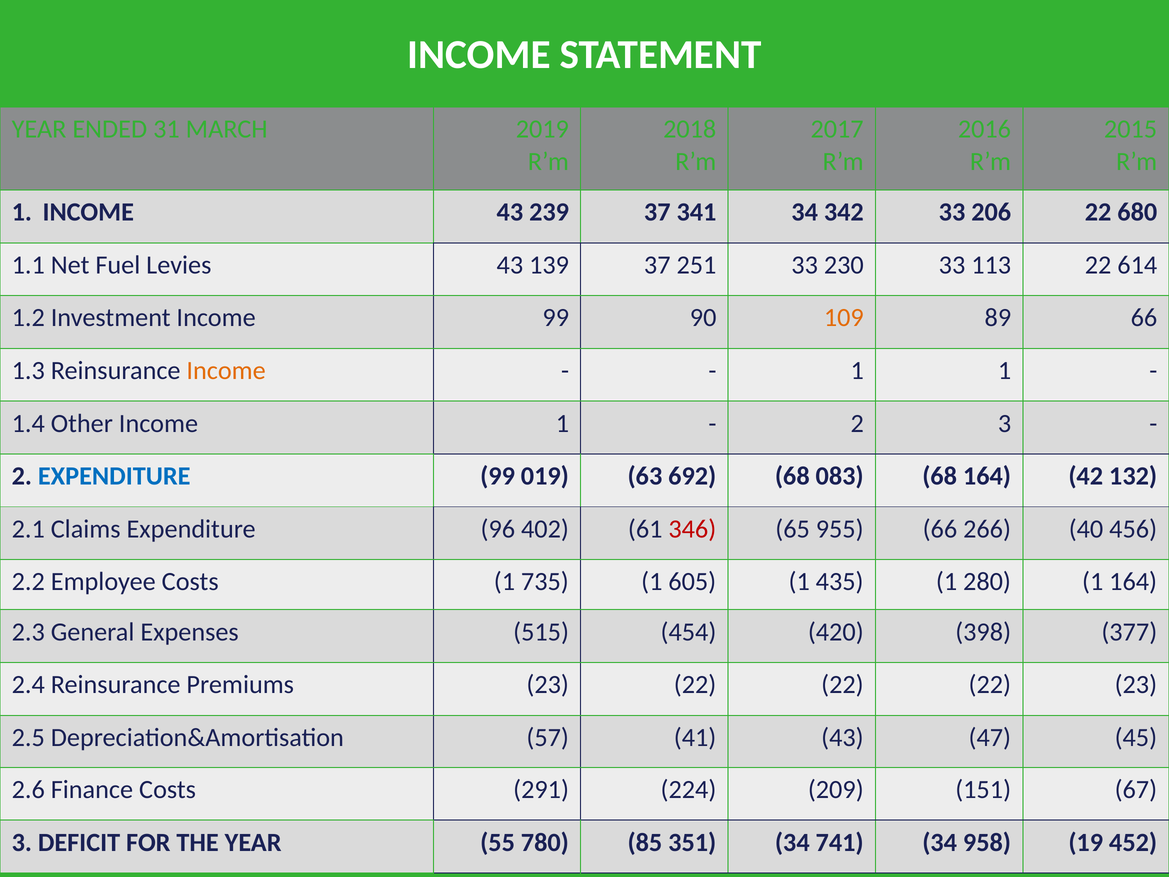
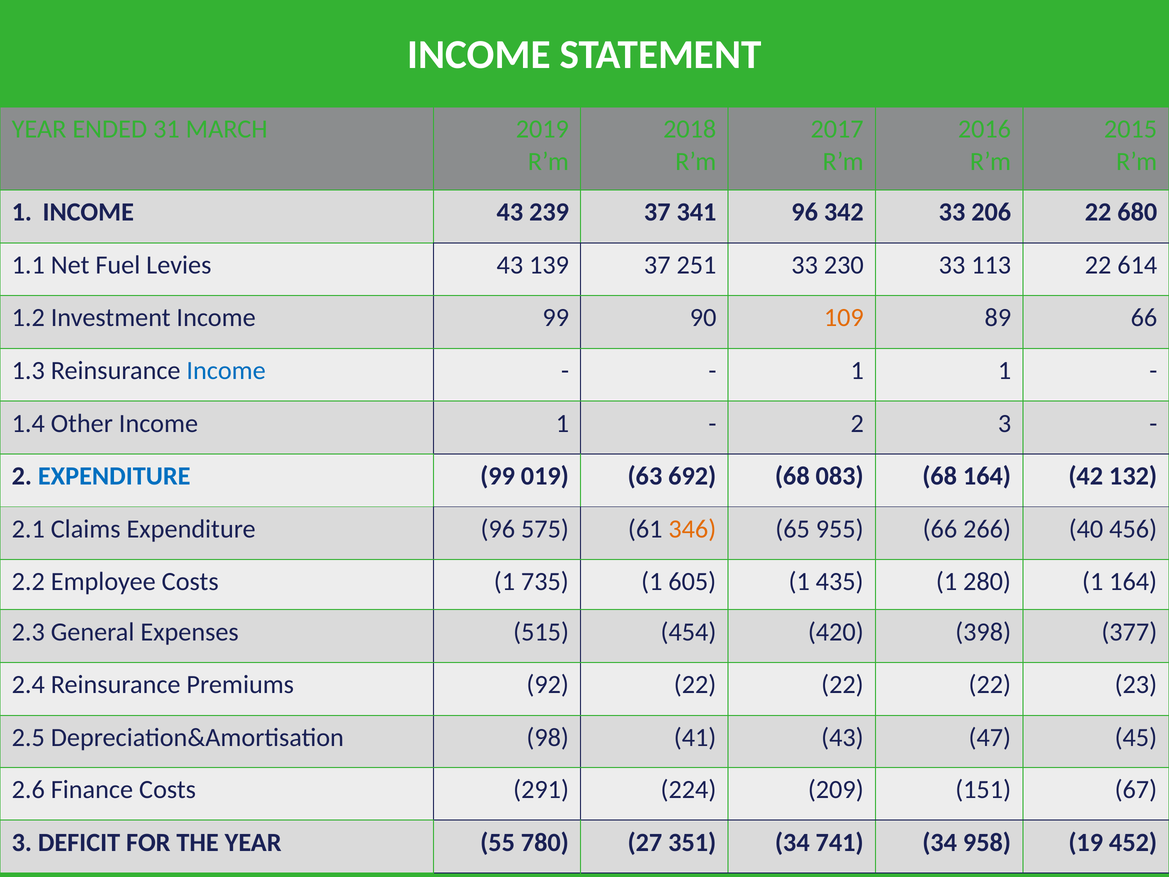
341 34: 34 -> 96
Income at (226, 371) colour: orange -> blue
402: 402 -> 575
346 colour: red -> orange
Premiums 23: 23 -> 92
57: 57 -> 98
85: 85 -> 27
